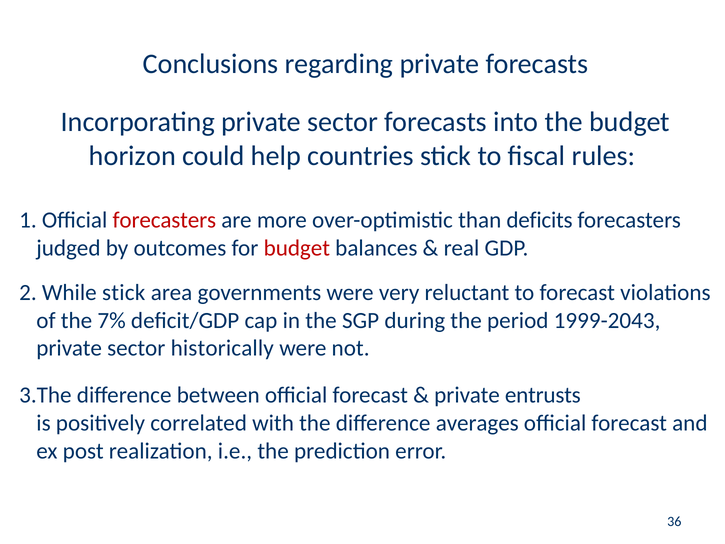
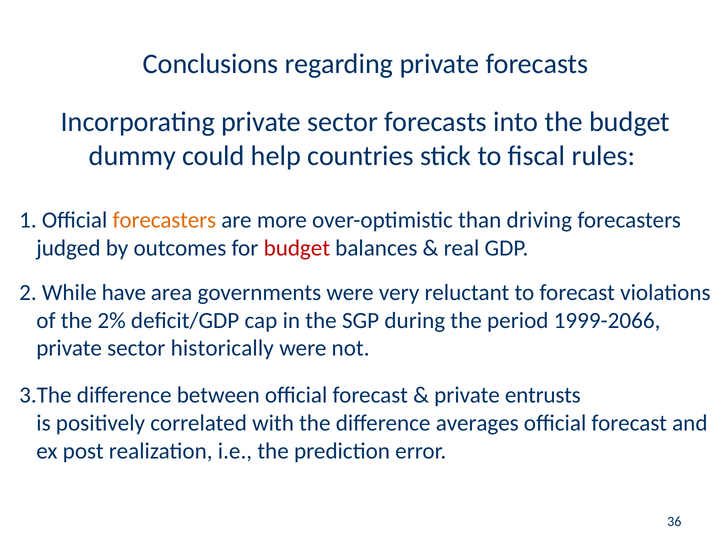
horizon: horizon -> dummy
forecasters at (164, 220) colour: red -> orange
deficits: deficits -> driving
While stick: stick -> have
7%: 7% -> 2%
1999-2043: 1999-2043 -> 1999-2066
